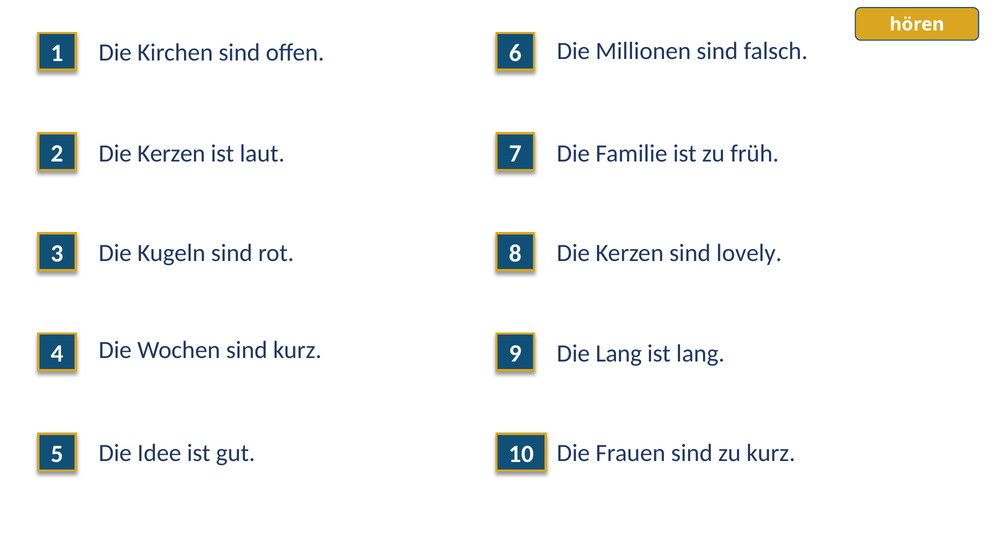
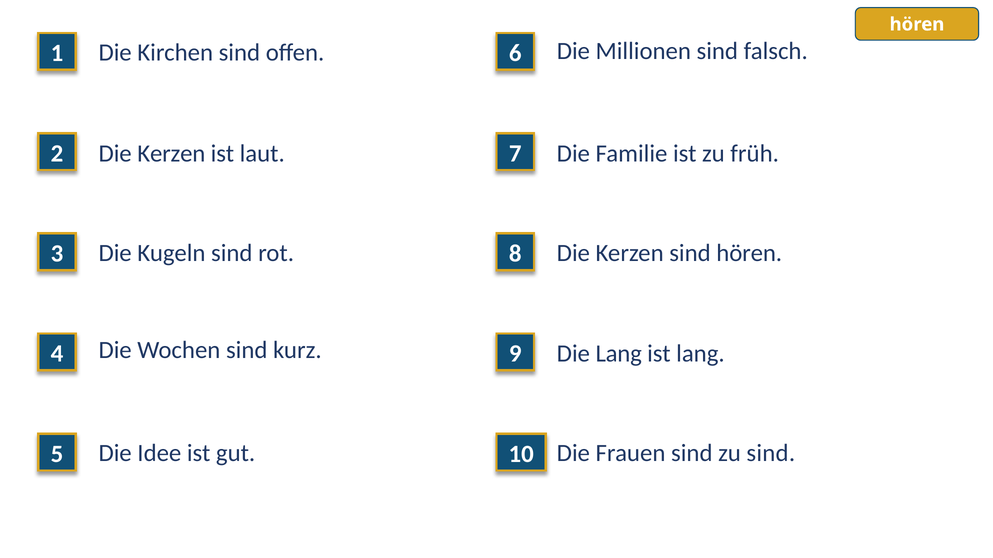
Kerzen sind lovely: lovely -> hören
zu kurz: kurz -> sind
